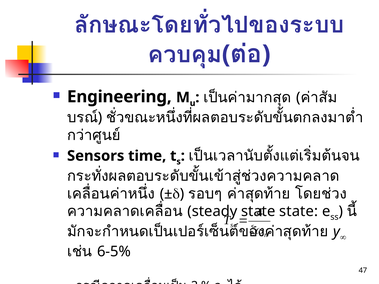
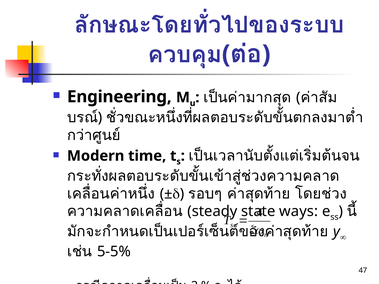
Sensors: Sensors -> Modern
state at (299, 212): state -> ways
6-5%: 6-5% -> 5-5%
